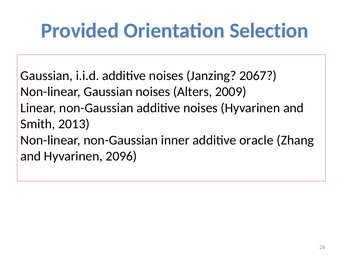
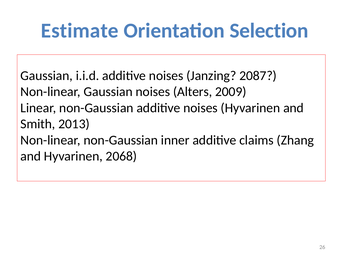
Provided: Provided -> Estimate
2067: 2067 -> 2087
oracle: oracle -> claims
2096: 2096 -> 2068
